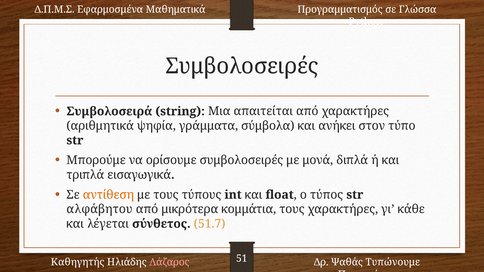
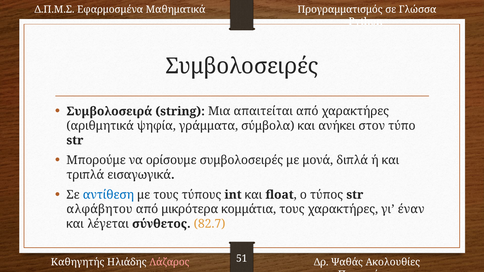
αντίθεση colour: orange -> blue
κάθε: κάθε -> έναν
51.7: 51.7 -> 82.7
Τυπώνουμε: Τυπώνουμε -> Ακολουθίες
